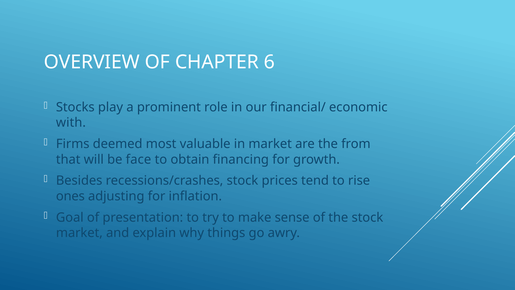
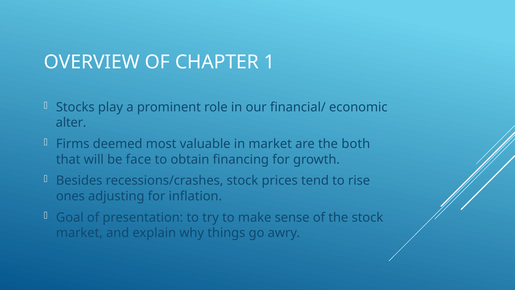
6: 6 -> 1
with: with -> alter
from: from -> both
